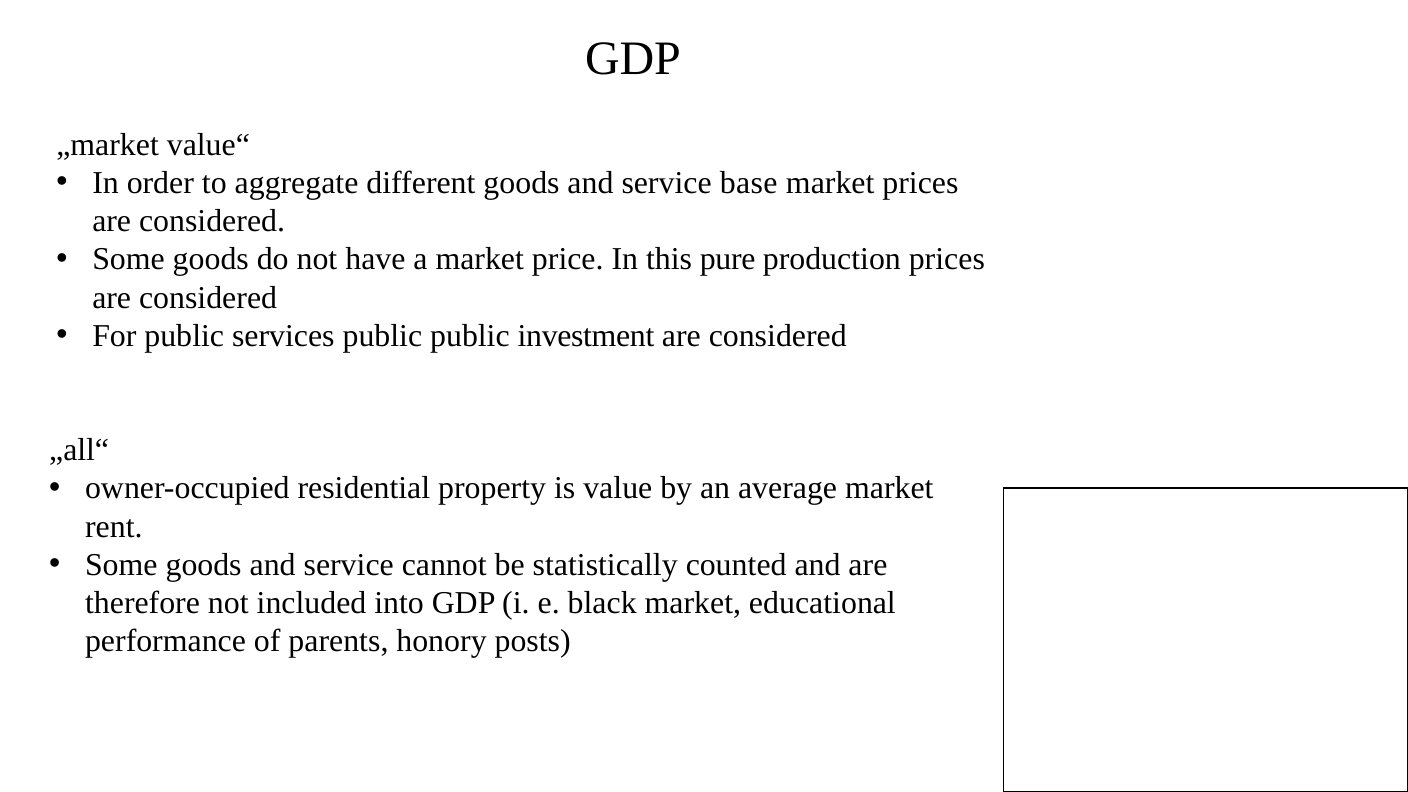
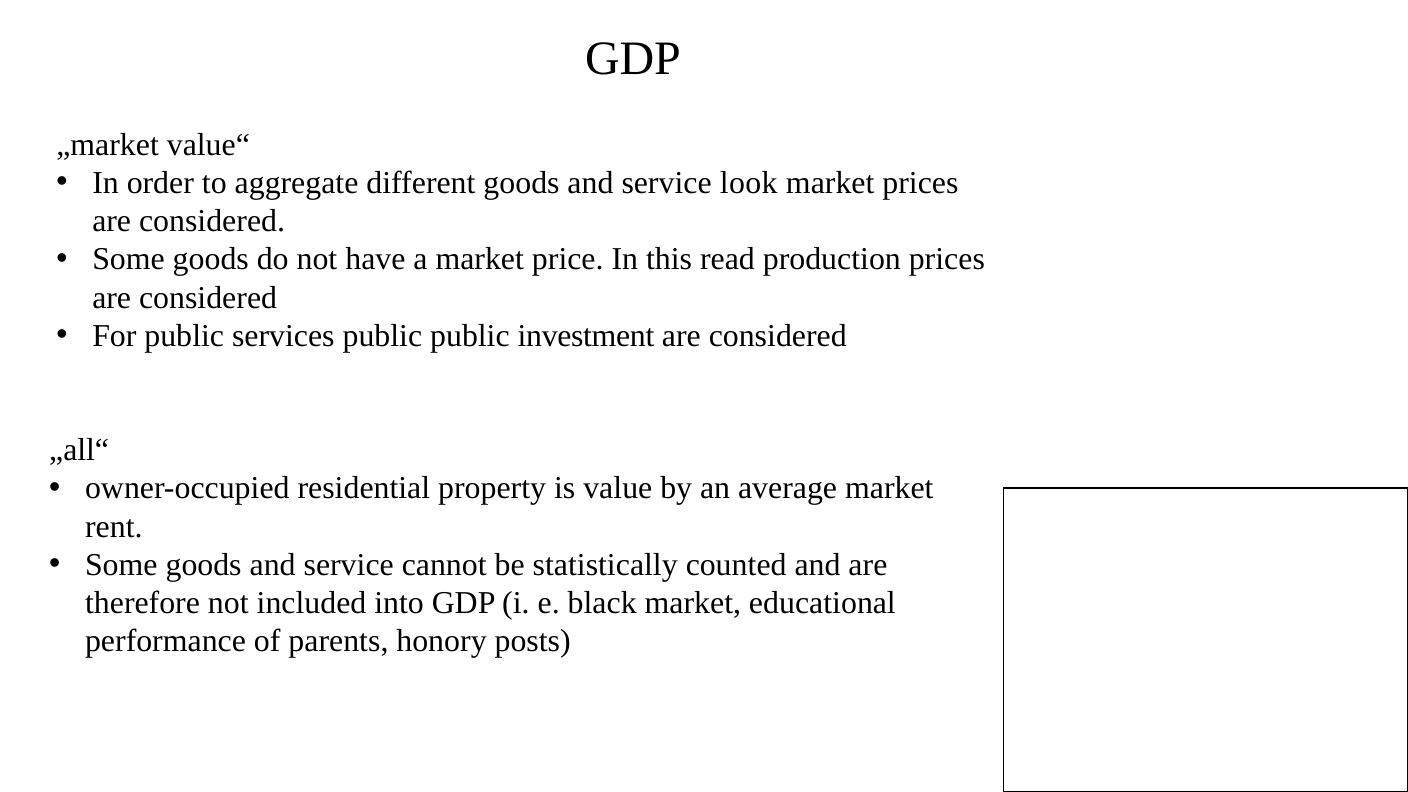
base: base -> look
pure: pure -> read
